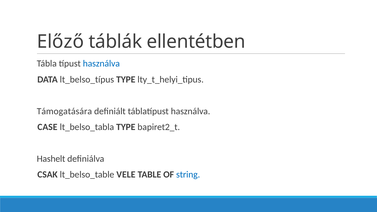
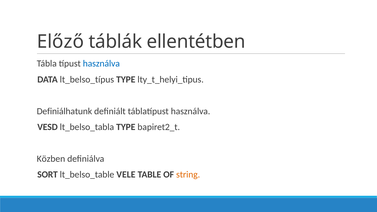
Támogatására: Támogatására -> Definiálhatunk
CASE: CASE -> VESD
Hashelt: Hashelt -> Közben
CSAK: CSAK -> SORT
string colour: blue -> orange
